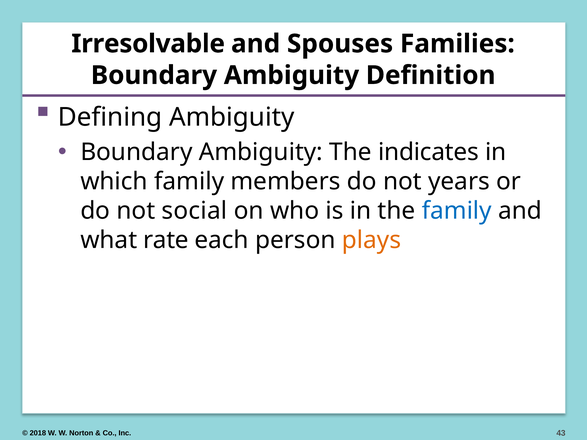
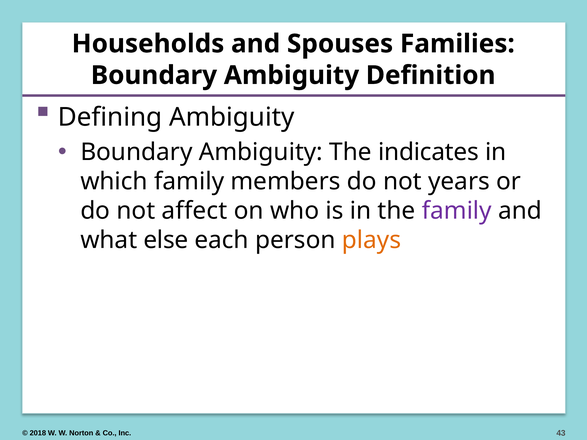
Irresolvable: Irresolvable -> Households
social: social -> affect
family at (457, 211) colour: blue -> purple
rate: rate -> else
